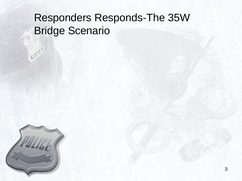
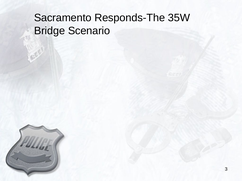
Responders: Responders -> Sacramento
